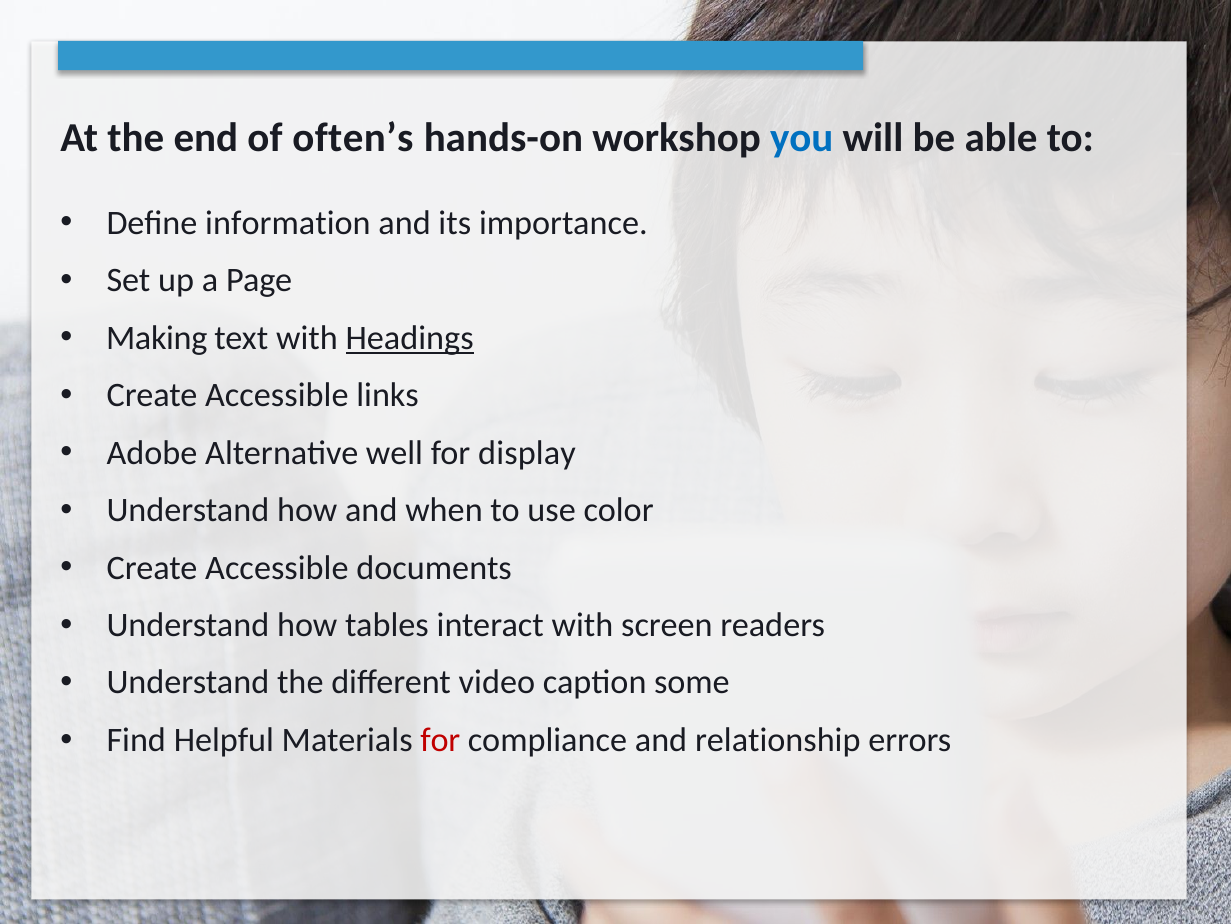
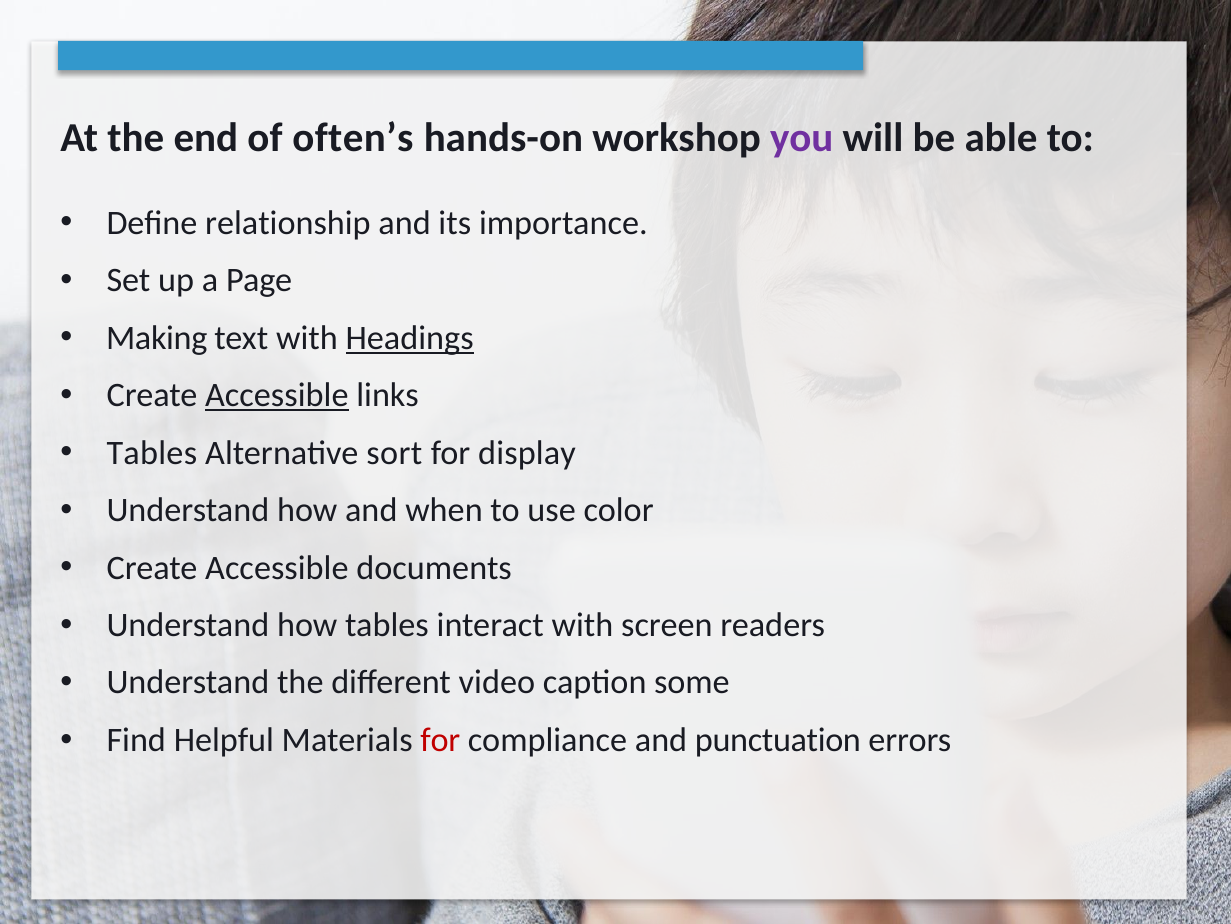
you colour: blue -> purple
information: information -> relationship
Accessible at (277, 395) underline: none -> present
Adobe at (152, 452): Adobe -> Tables
well: well -> sort
relationship: relationship -> punctuation
